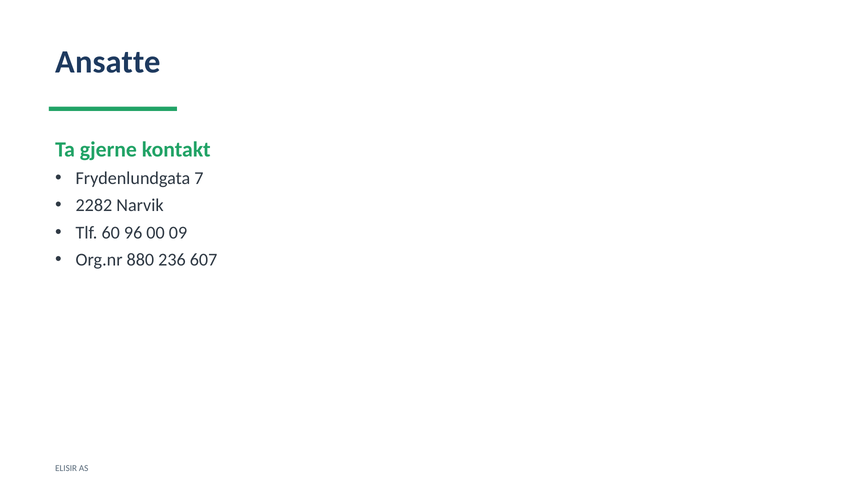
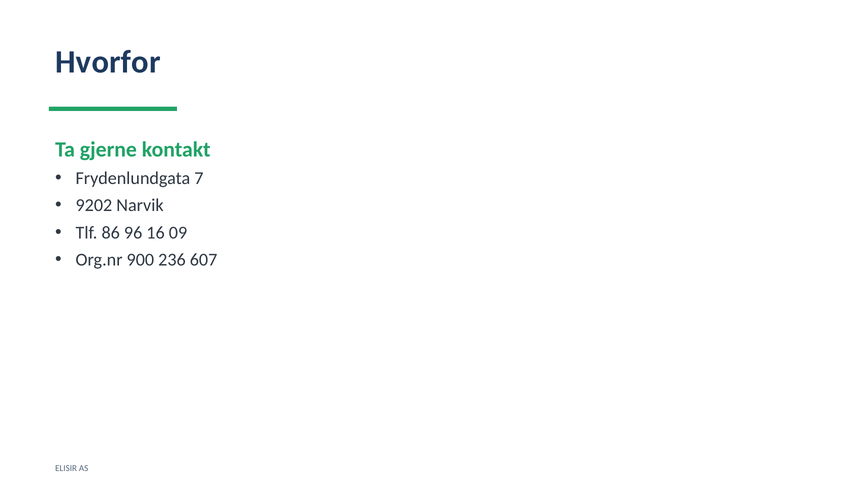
Ansatte: Ansatte -> Hvorfor
2282: 2282 -> 9202
60: 60 -> 86
00: 00 -> 16
880: 880 -> 900
